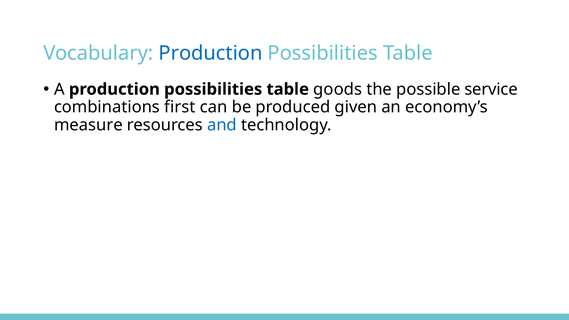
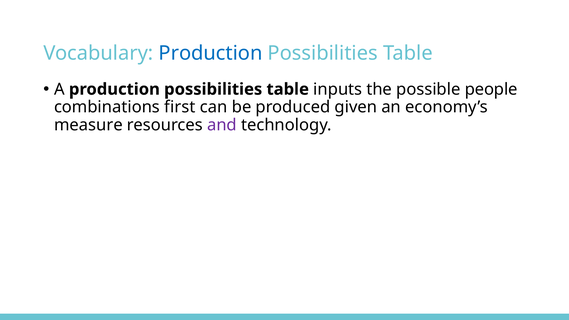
goods: goods -> inputs
service: service -> people
and colour: blue -> purple
